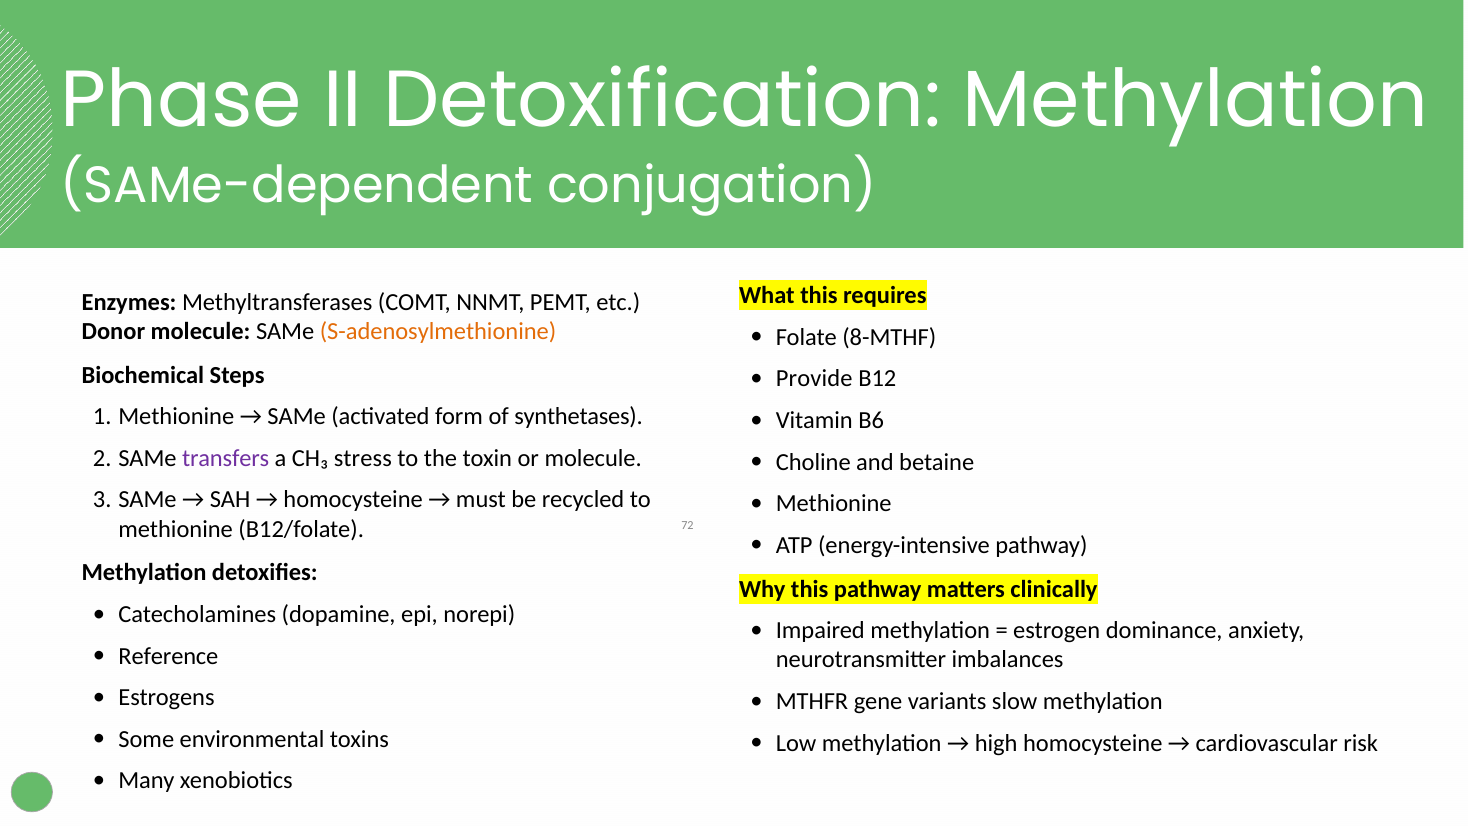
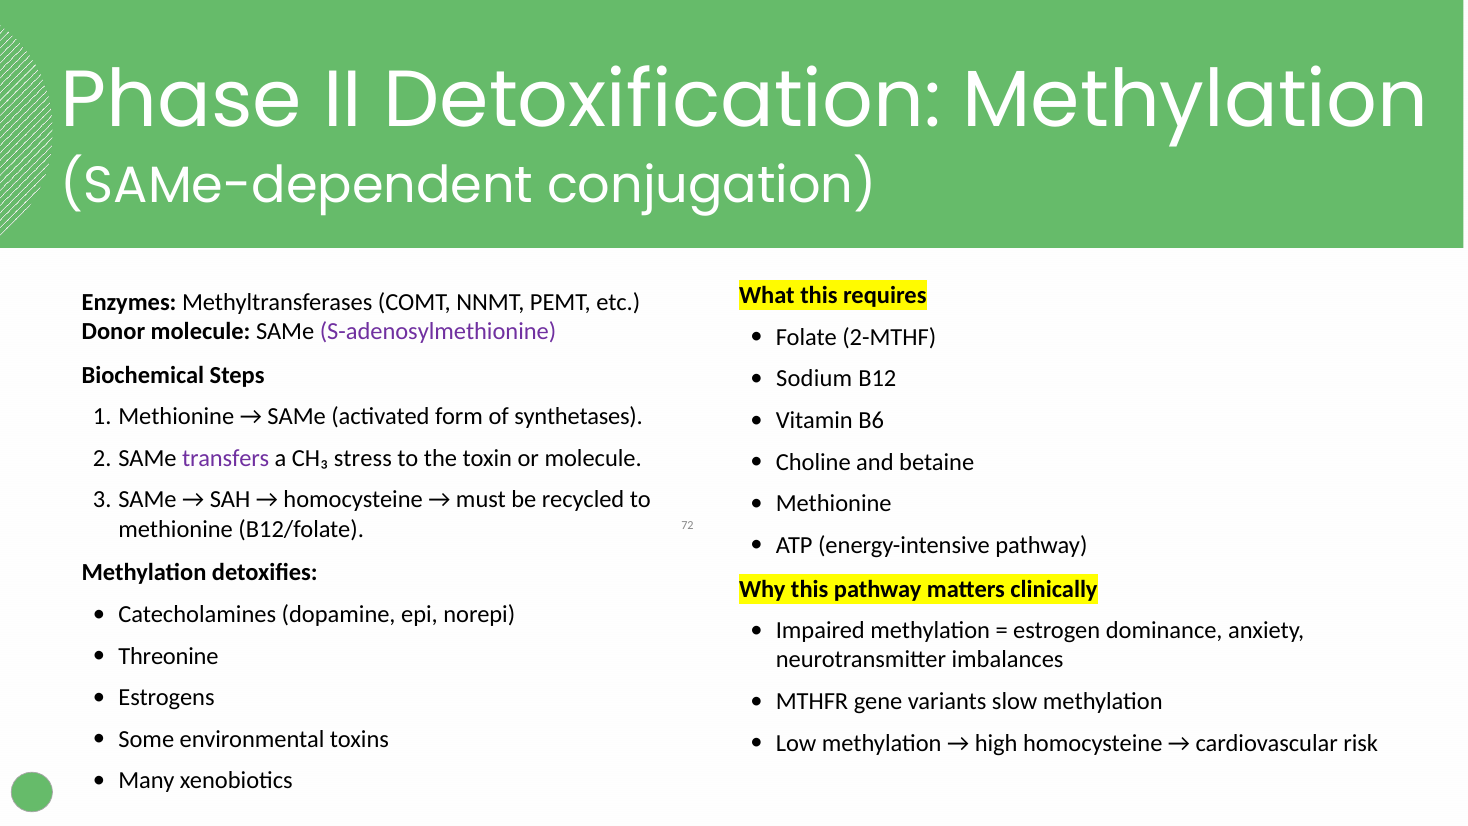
S-adenosylmethionine colour: orange -> purple
8-MTHF: 8-MTHF -> 2-MTHF
Provide: Provide -> Sodium
Reference: Reference -> Threonine
